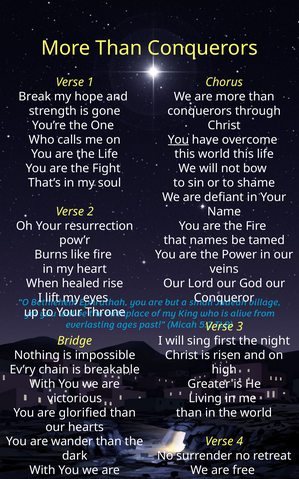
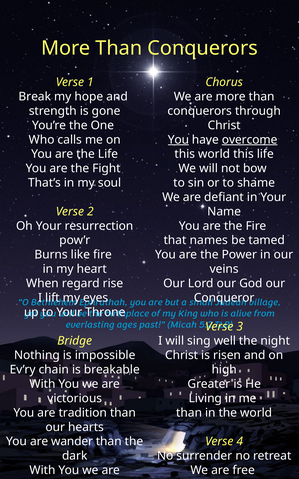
overcome underline: none -> present
healed: healed -> regard
first: first -> well
glorified: glorified -> tradition
